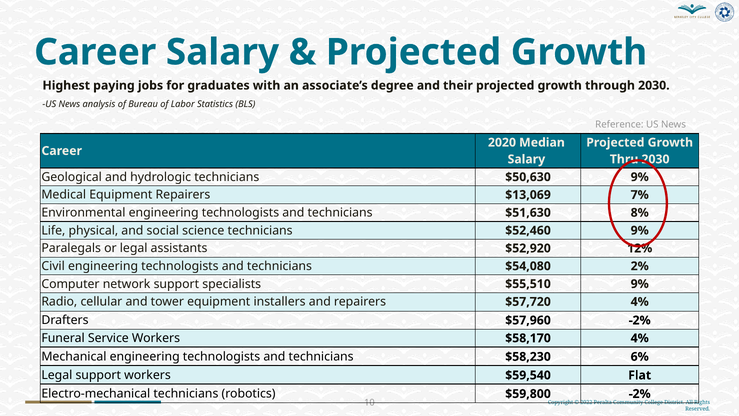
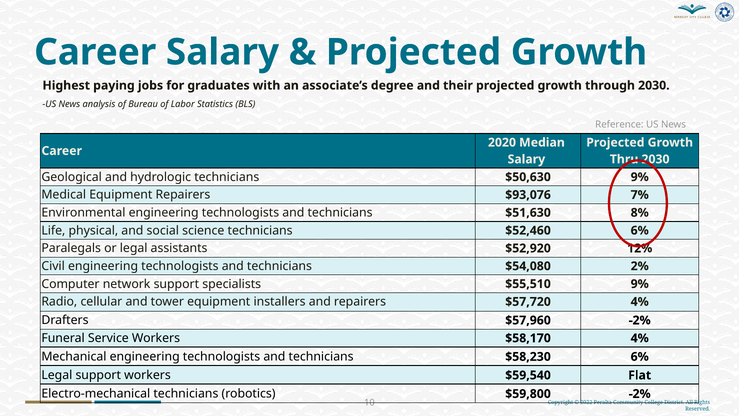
$13,069: $13,069 -> $93,076
$52,460 9%: 9% -> 6%
